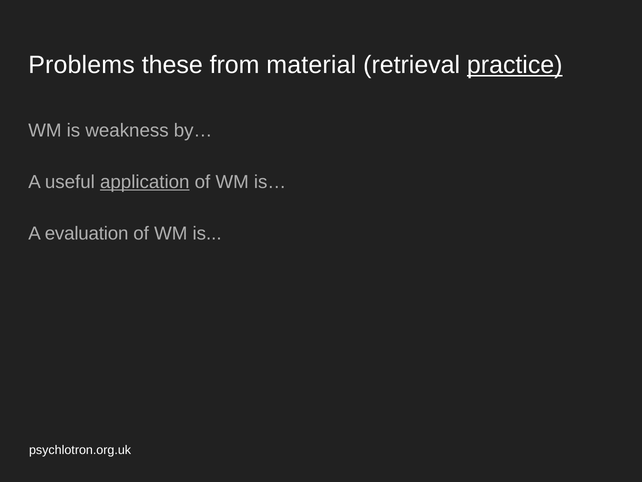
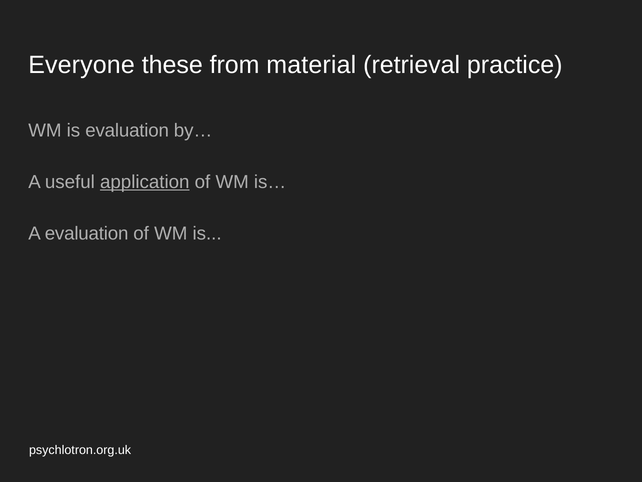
Problems: Problems -> Everyone
practice underline: present -> none
is weakness: weakness -> evaluation
